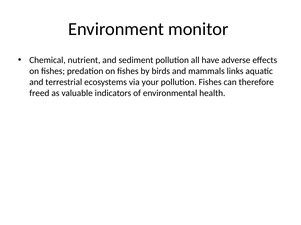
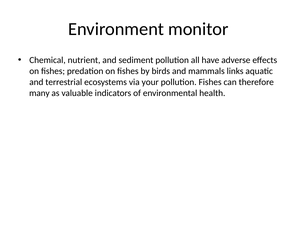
freed: freed -> many
